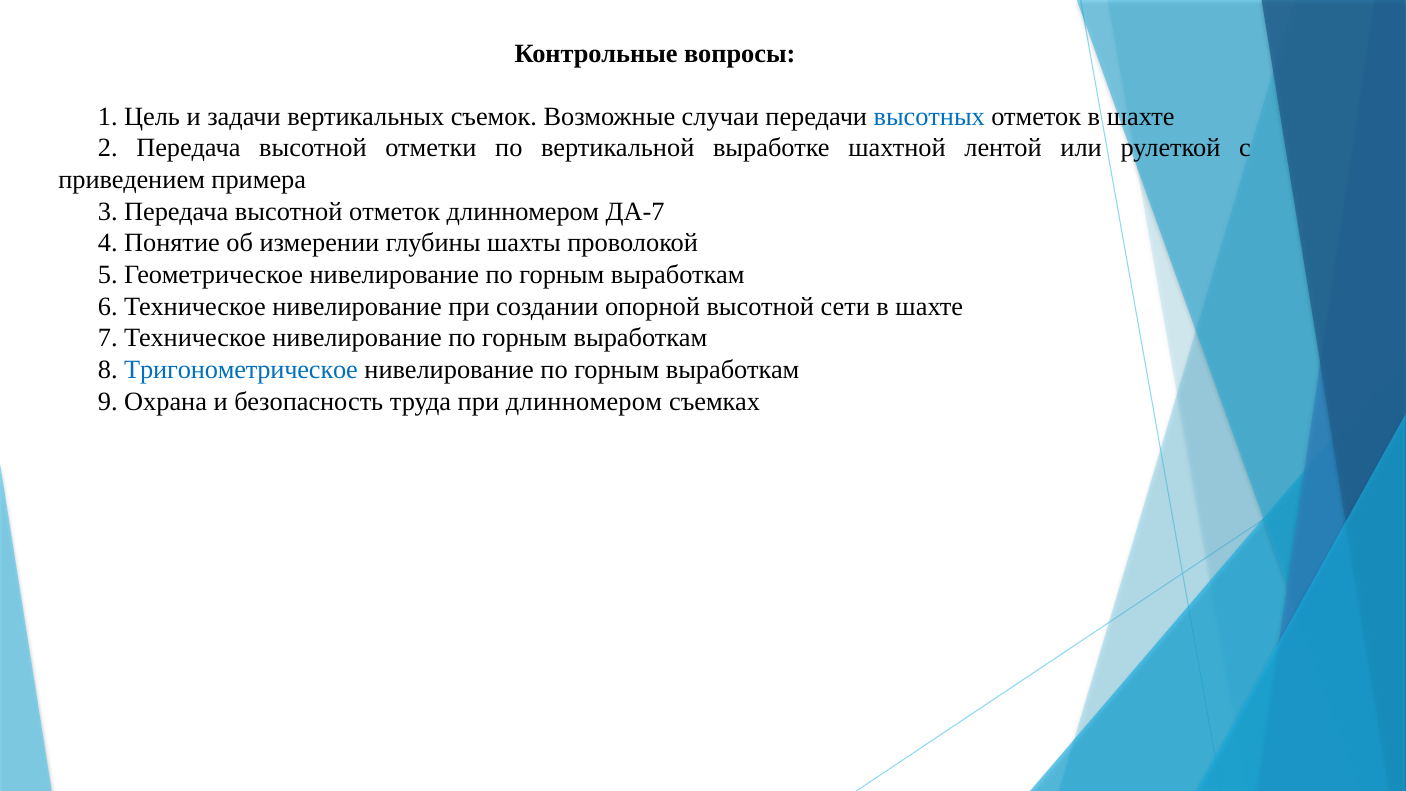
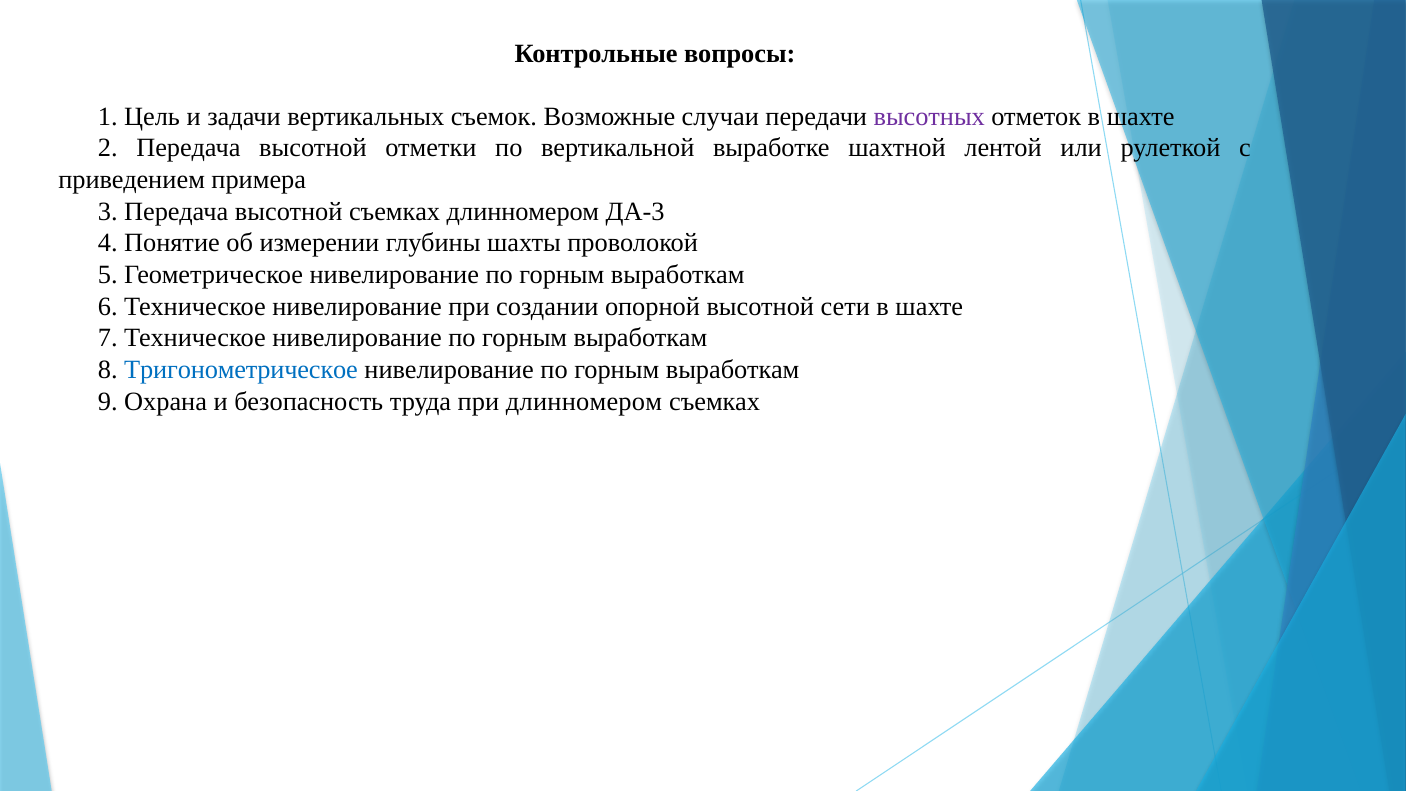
высотных colour: blue -> purple
высотной отметок: отметок -> съемках
ДА-7: ДА-7 -> ДА-3
